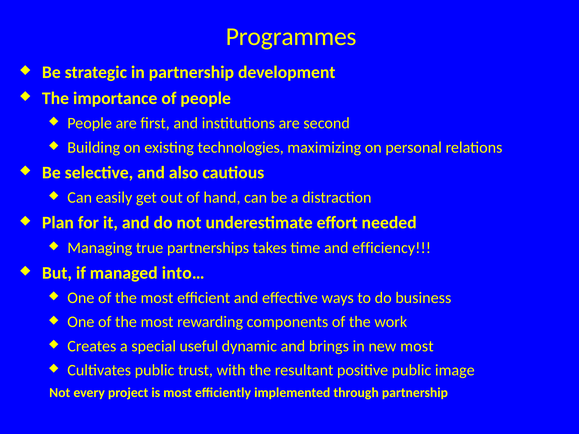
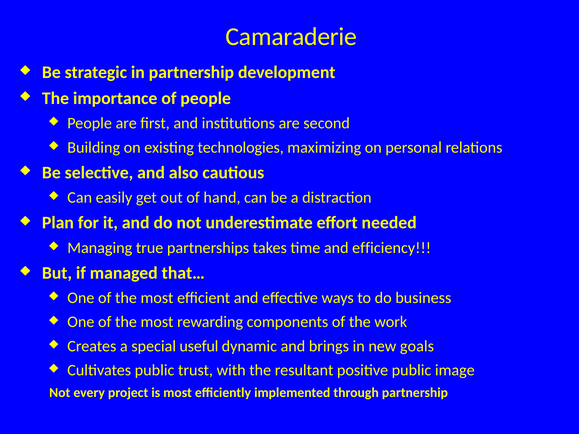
Programmes: Programmes -> Camaraderie
into…: into… -> that…
new most: most -> goals
